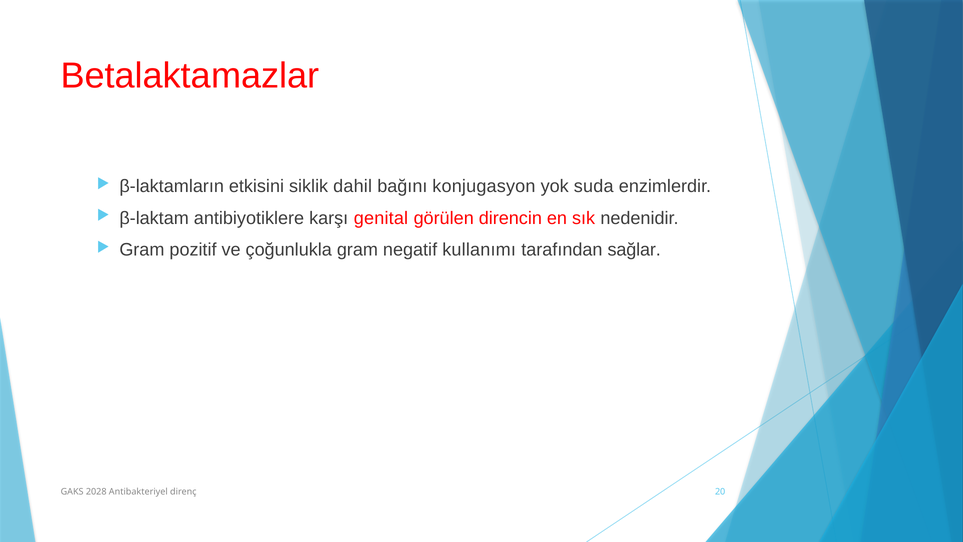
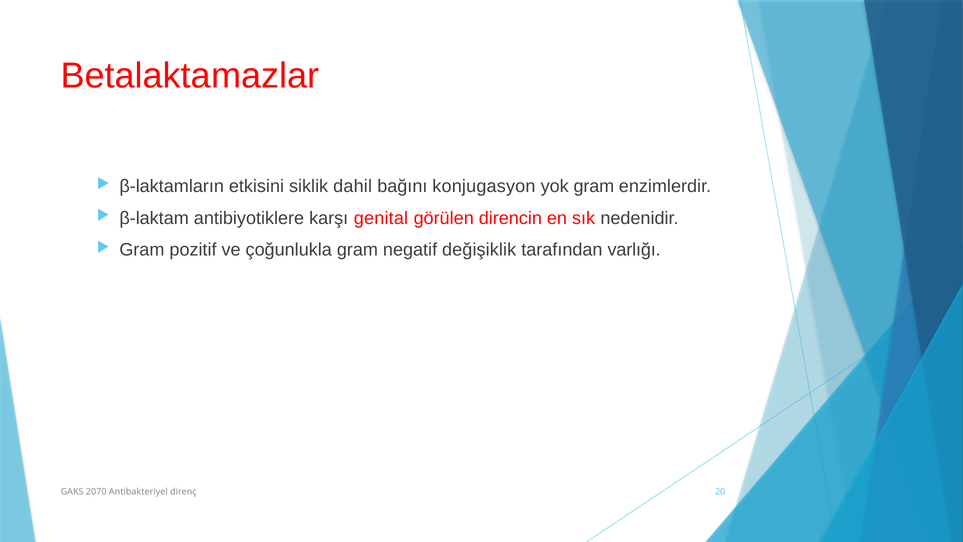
yok suda: suda -> gram
kullanımı: kullanımı -> değişiklik
sağlar: sağlar -> varlığı
2028: 2028 -> 2070
